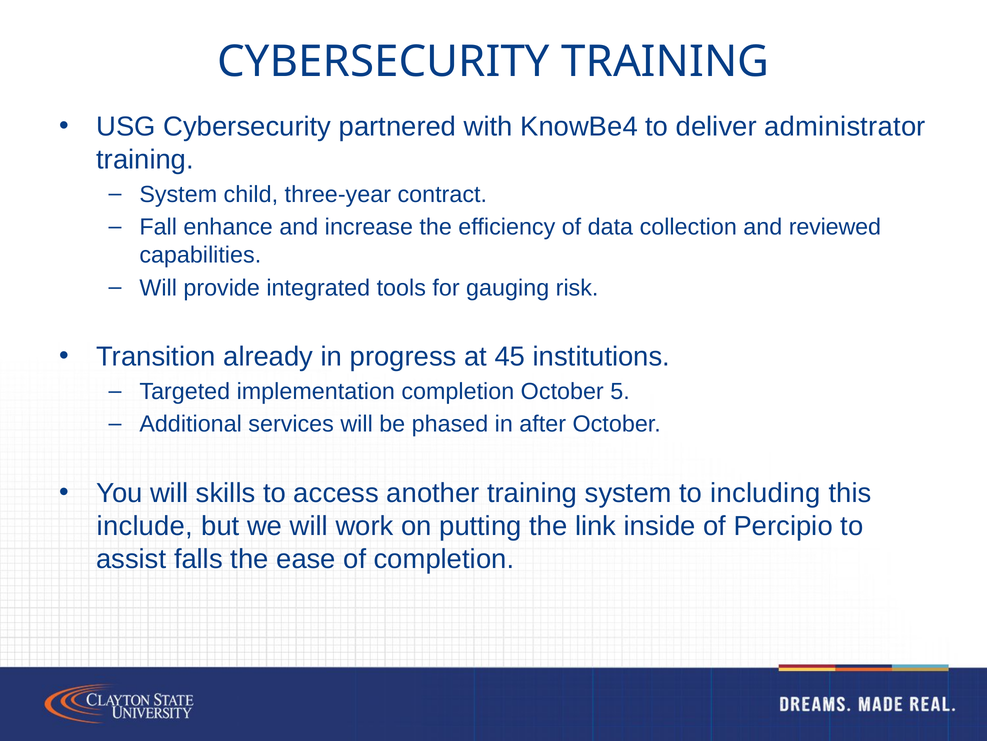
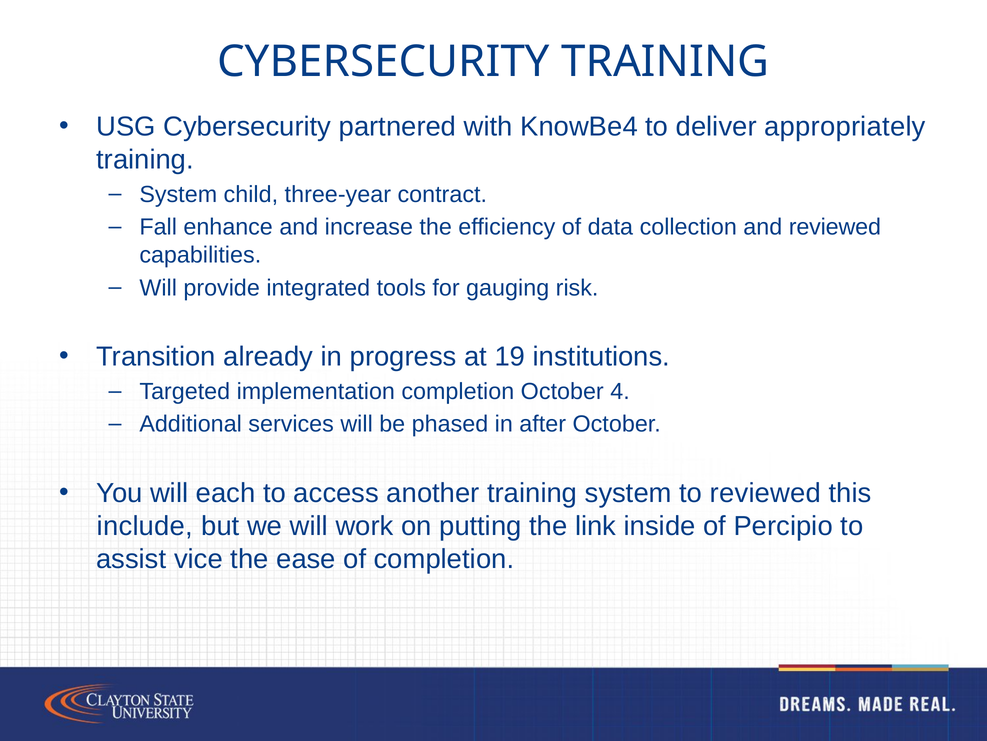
administrator: administrator -> appropriately
45: 45 -> 19
5: 5 -> 4
skills: skills -> each
to including: including -> reviewed
falls: falls -> vice
